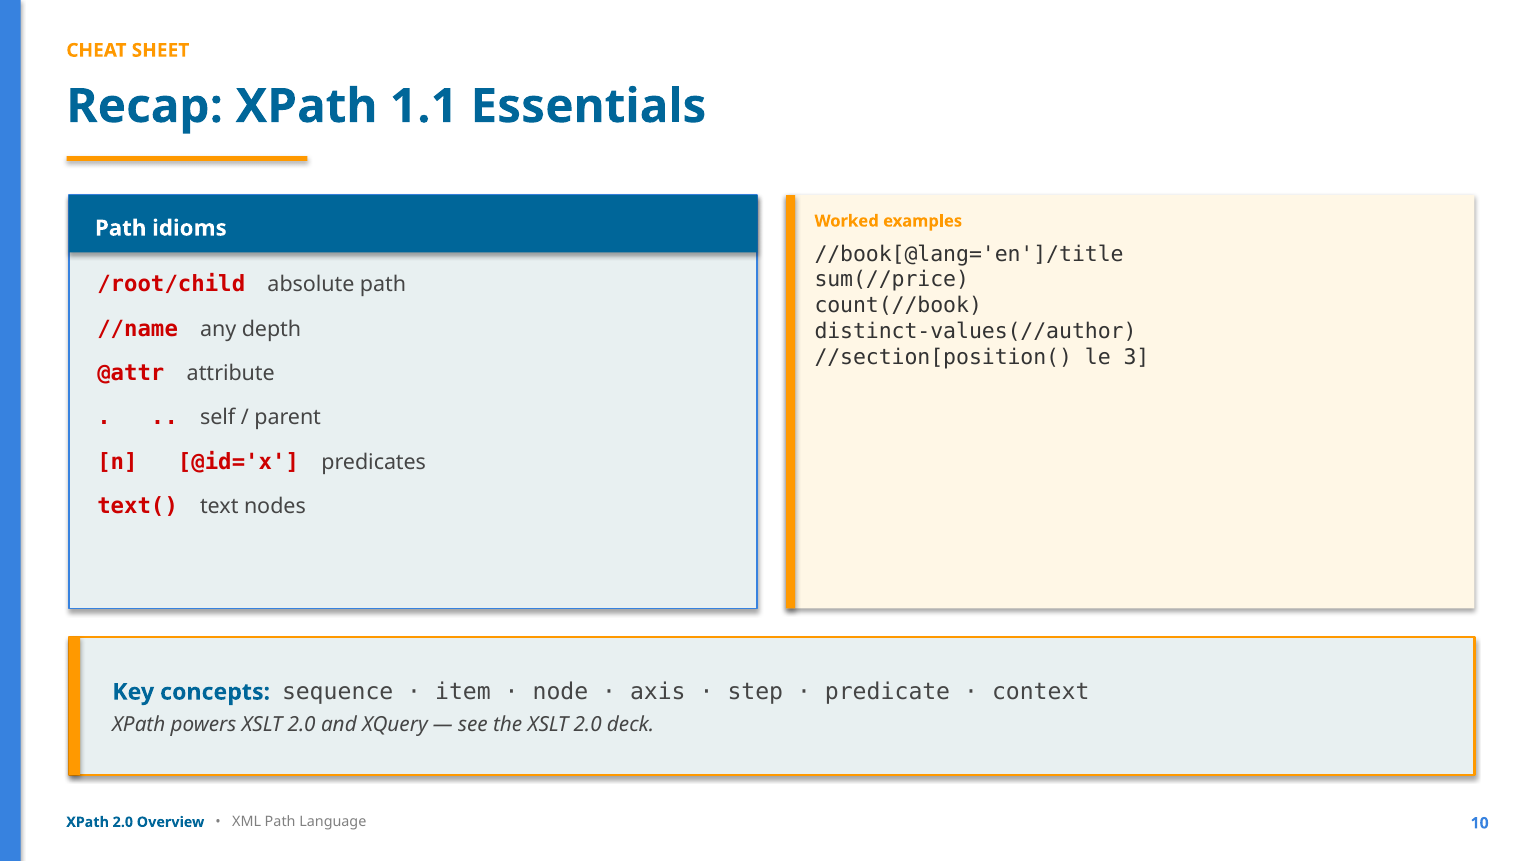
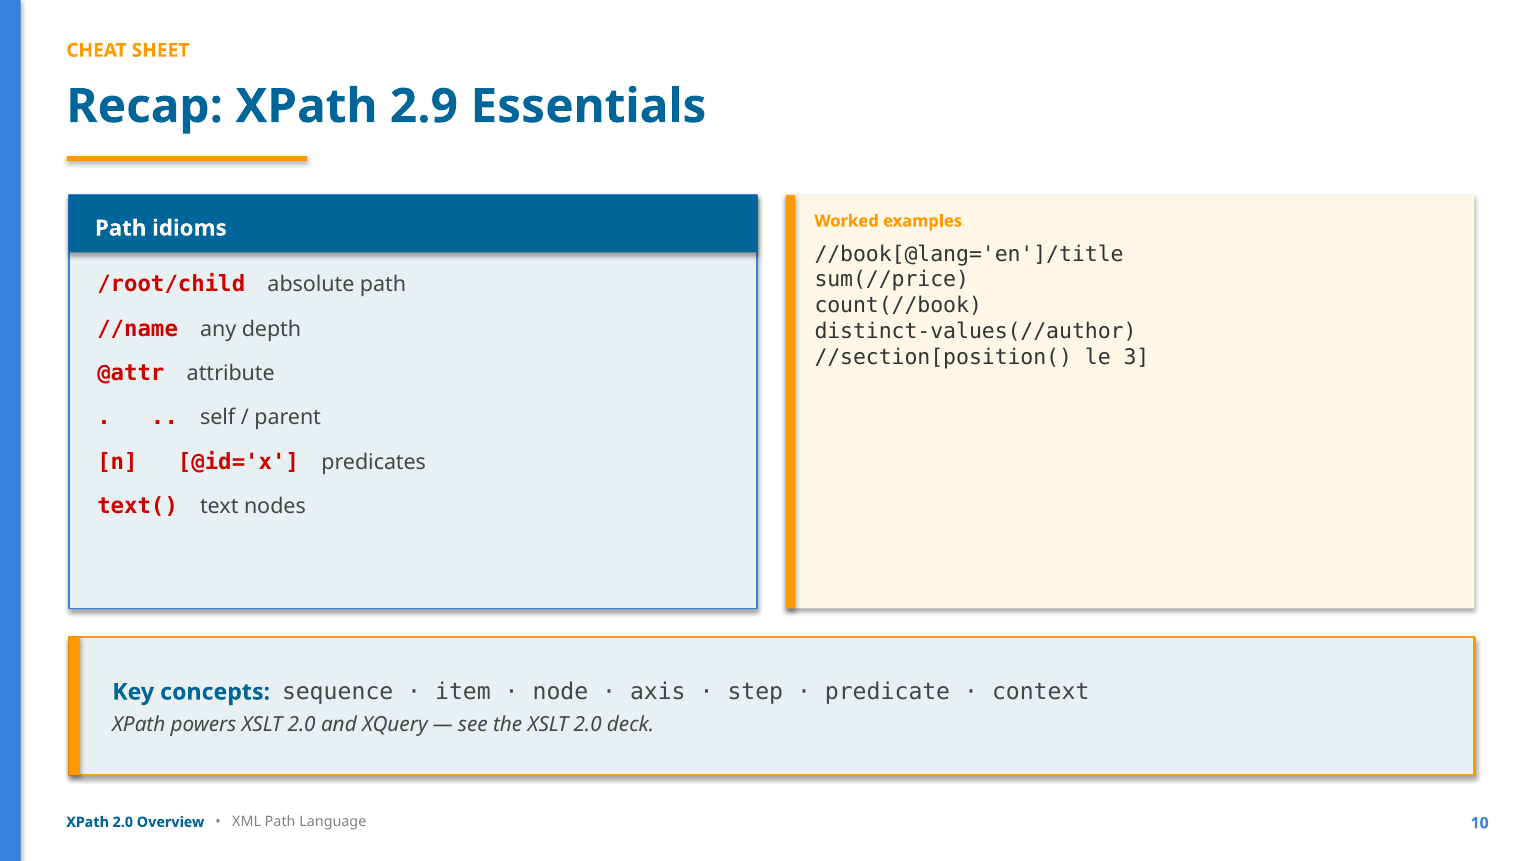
1.1: 1.1 -> 2.9
